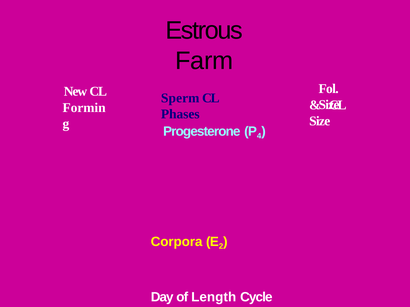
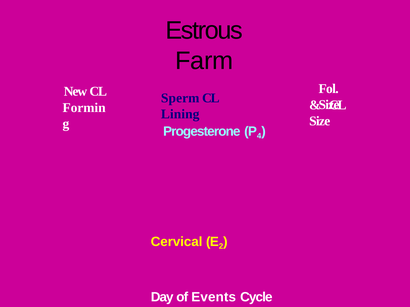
Phases: Phases -> Lining
Corpora: Corpora -> Cervical
Length: Length -> Events
